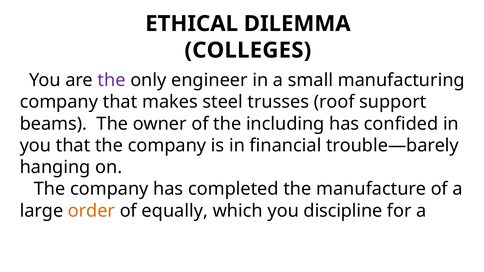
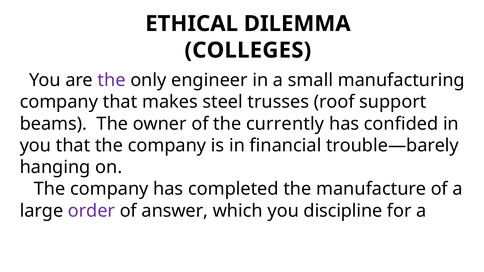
including: including -> currently
order colour: orange -> purple
equally: equally -> answer
